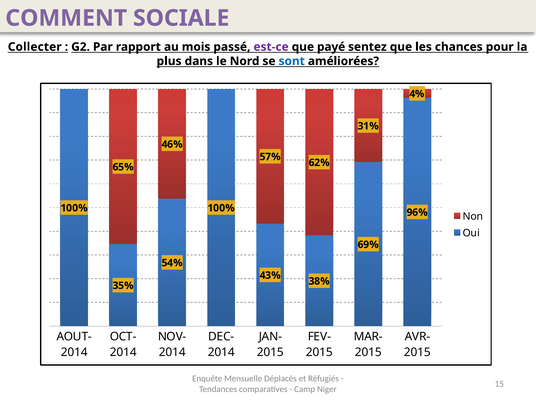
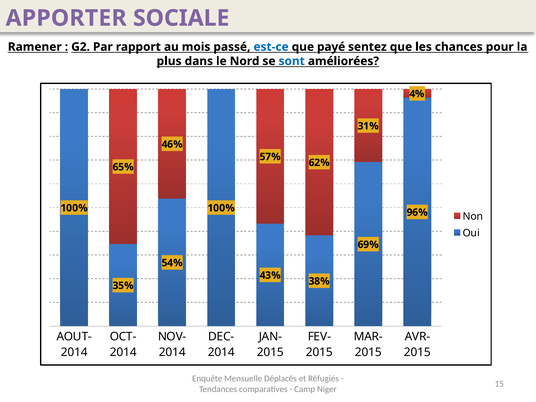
COMMENT: COMMENT -> APPORTER
Collecter: Collecter -> Ramener
est-ce colour: purple -> blue
